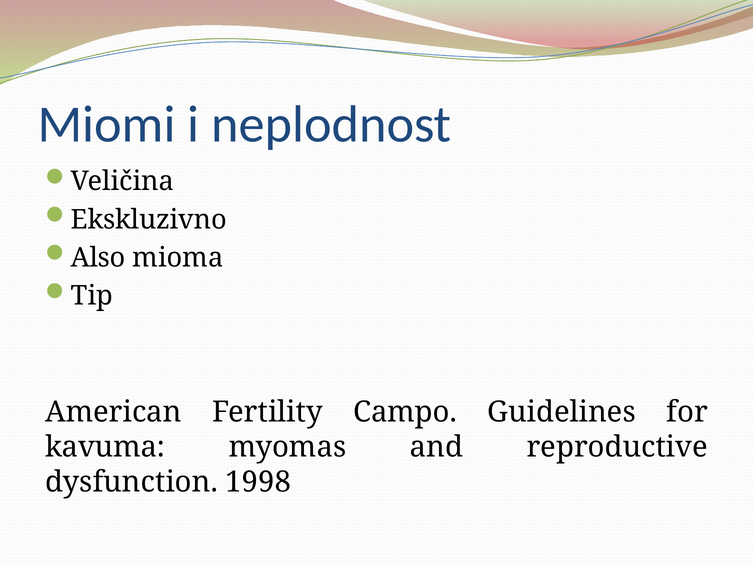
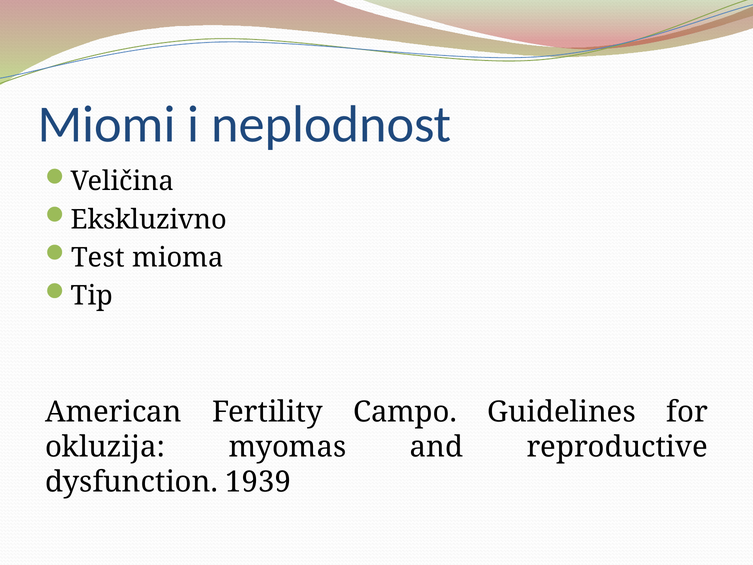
Also: Also -> Test
kavuma: kavuma -> okluzija
1998: 1998 -> 1939
